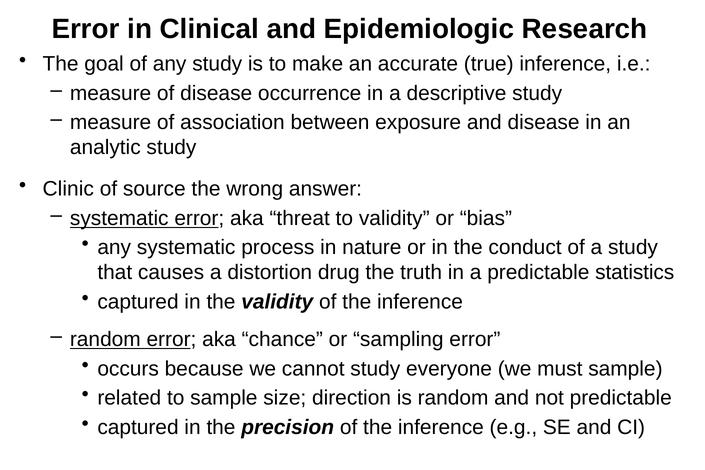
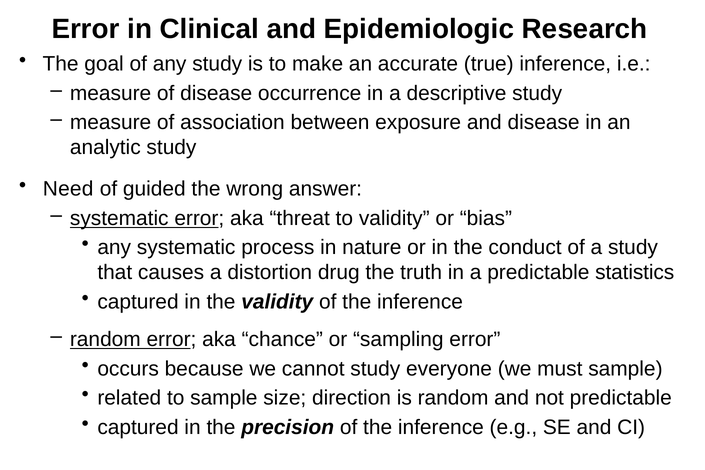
Clinic: Clinic -> Need
source: source -> guided
